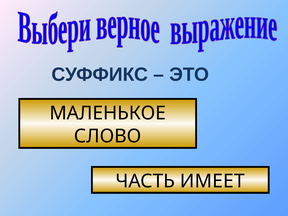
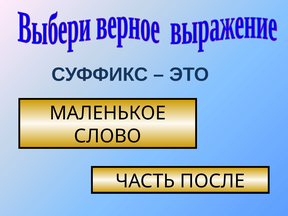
ИМЕЕТ: ИМЕЕТ -> ПОСЛЕ
